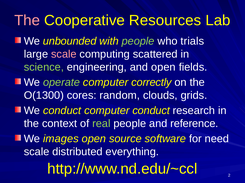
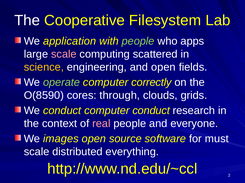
The at (27, 20) colour: pink -> white
Resources: Resources -> Filesystem
unbounded: unbounded -> application
trials: trials -> apps
science colour: light green -> yellow
O(1300: O(1300 -> O(8590
random: random -> through
real colour: light green -> pink
reference: reference -> everyone
need: need -> must
